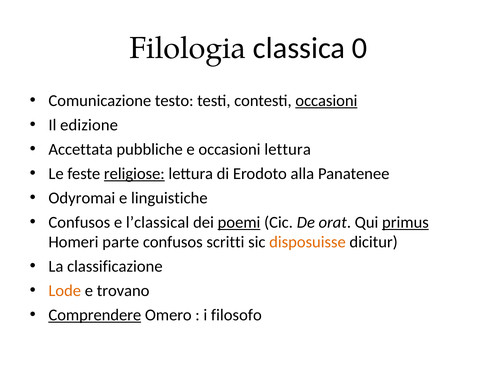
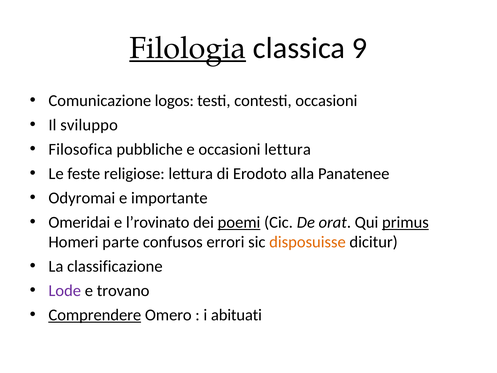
Filologia underline: none -> present
0: 0 -> 9
testo: testo -> logos
occasioni at (326, 101) underline: present -> none
edizione: edizione -> sviluppo
Accettata: Accettata -> Filosofica
religiose underline: present -> none
linguistiche: linguistiche -> importante
Confusos at (79, 222): Confusos -> Omeridai
l’classical: l’classical -> l’rovinato
scritti: scritti -> errori
Lode colour: orange -> purple
filosofo: filosofo -> abituati
